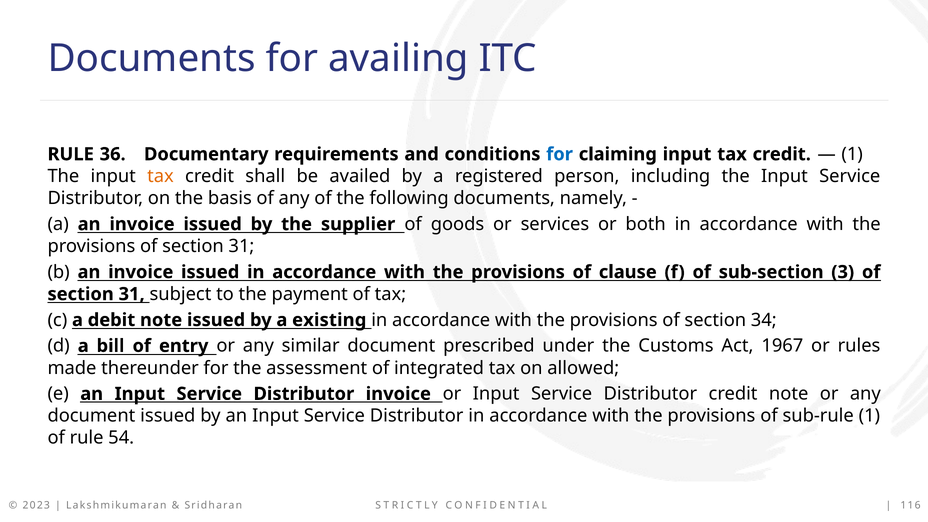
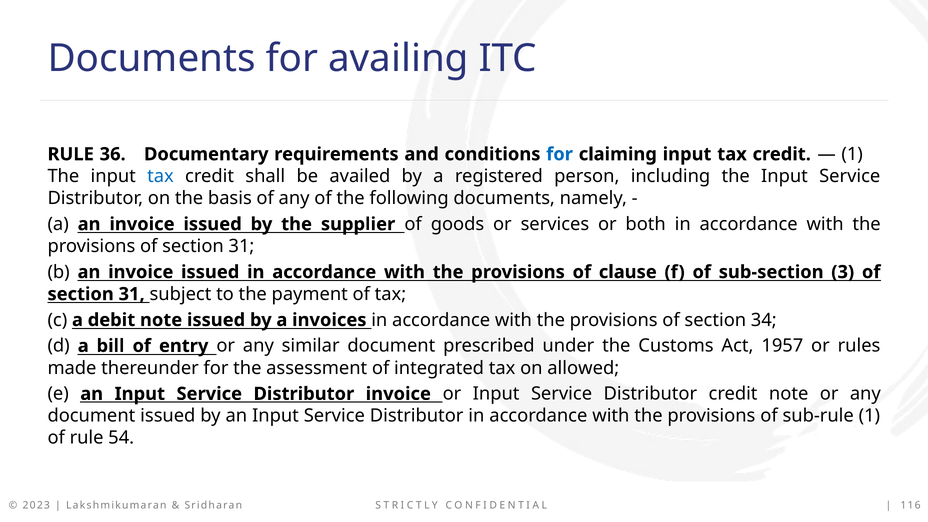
tax at (161, 176) colour: orange -> blue
existing: existing -> invoices
1967: 1967 -> 1957
